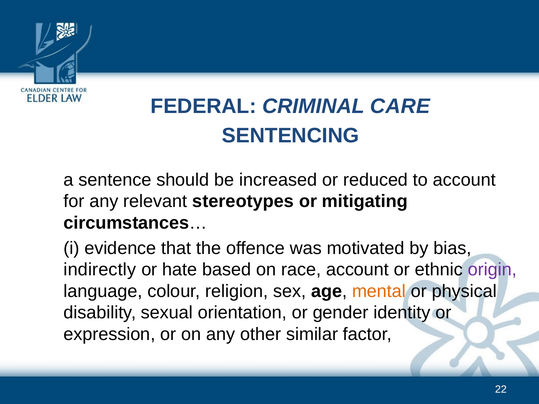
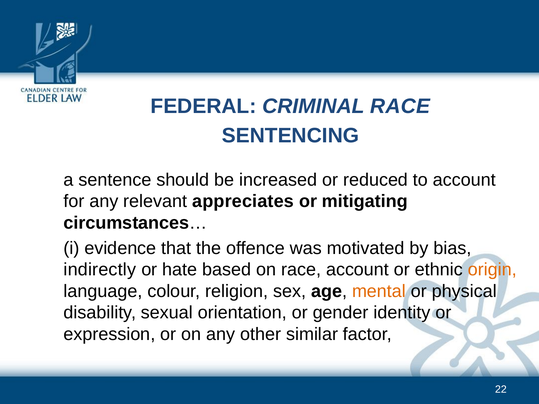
CRIMINAL CARE: CARE -> RACE
stereotypes: stereotypes -> appreciates
origin colour: purple -> orange
